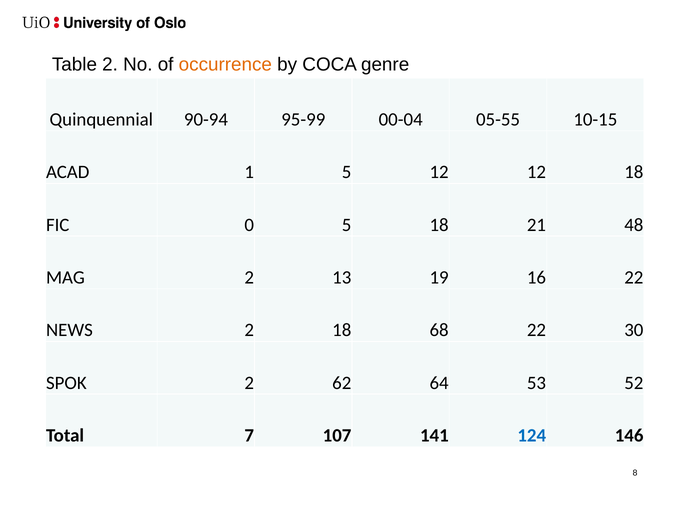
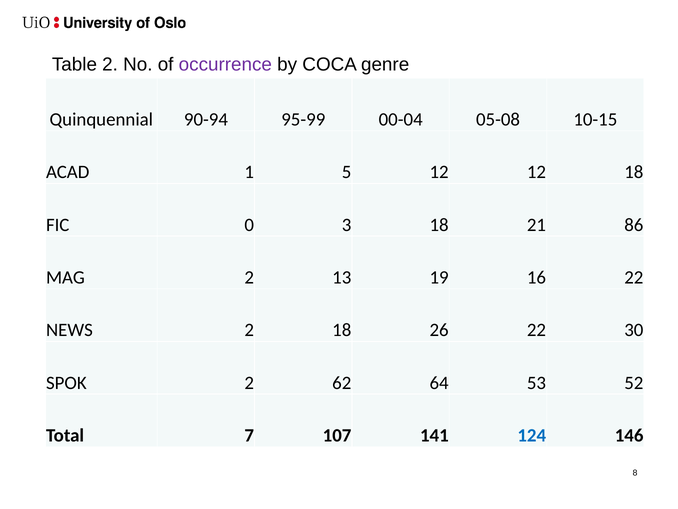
occurrence colour: orange -> purple
05-55: 05-55 -> 05-08
0 5: 5 -> 3
48: 48 -> 86
68: 68 -> 26
